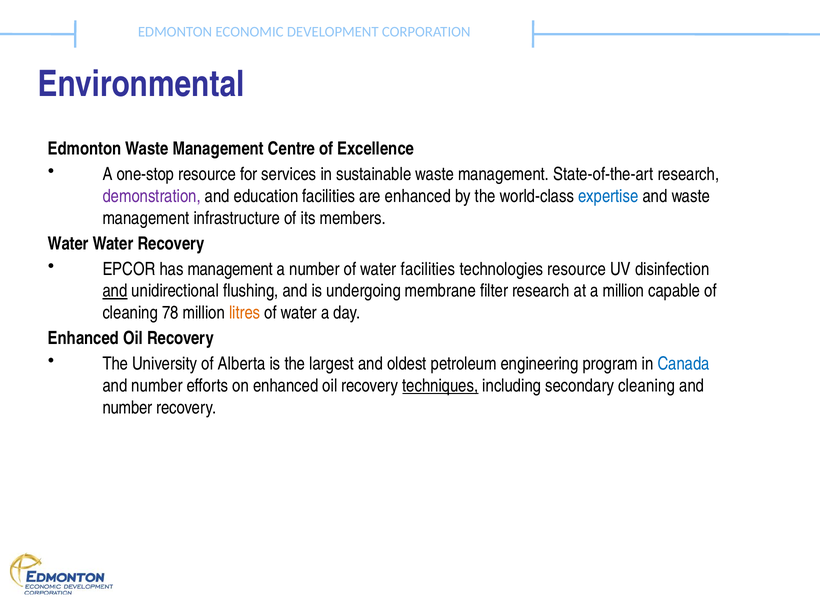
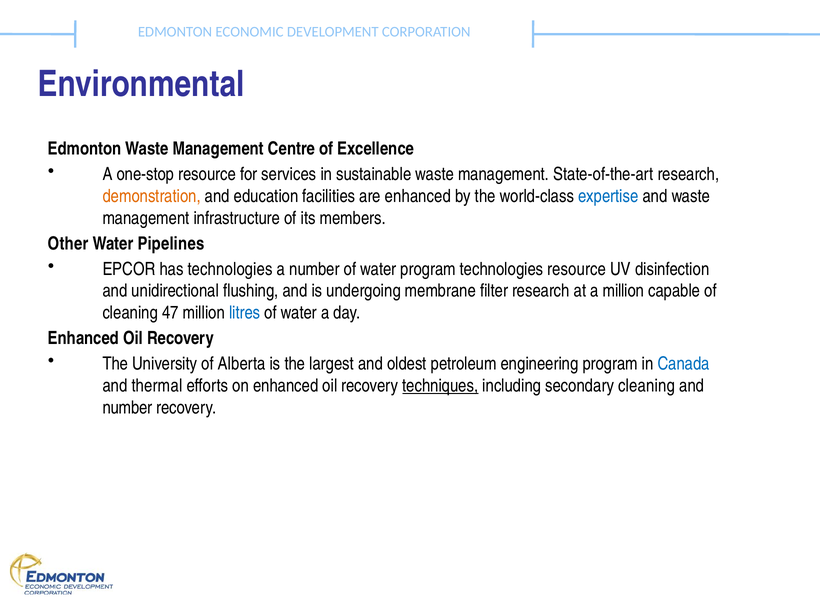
demonstration colour: purple -> orange
Water at (68, 244): Water -> Other
Water Recovery: Recovery -> Pipelines
has management: management -> technologies
water facilities: facilities -> program
and at (115, 291) underline: present -> none
78: 78 -> 47
litres colour: orange -> blue
number at (157, 386): number -> thermal
